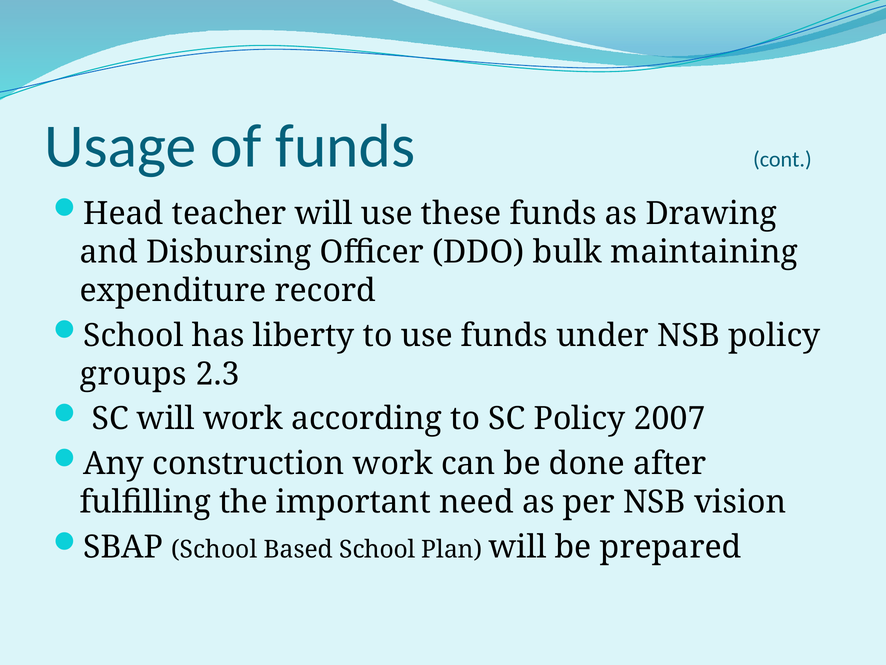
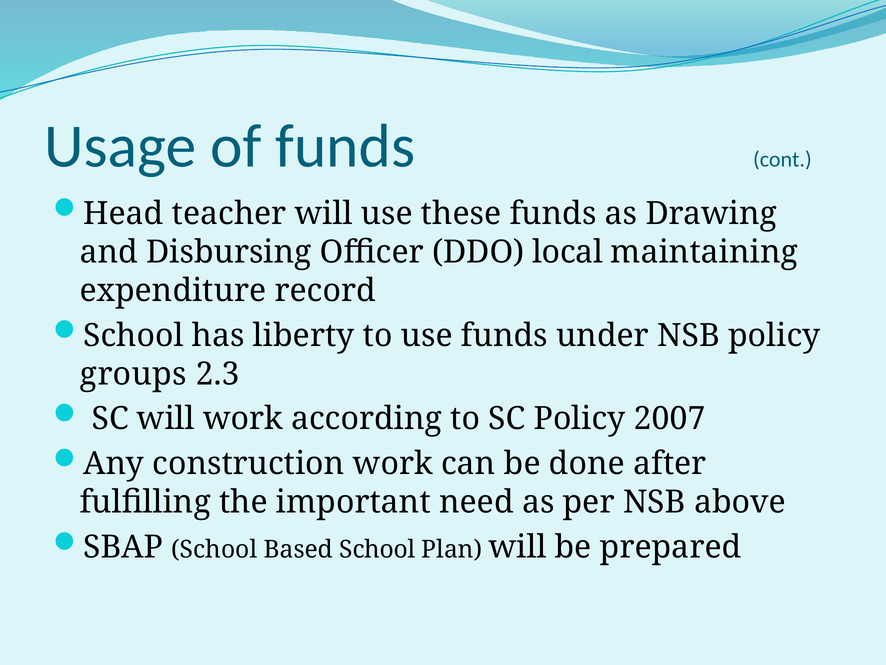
bulk: bulk -> local
vision: vision -> above
